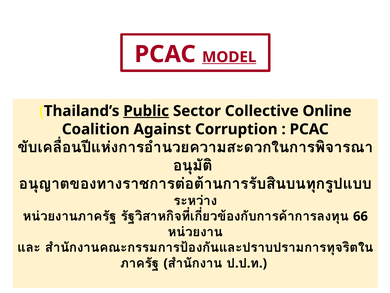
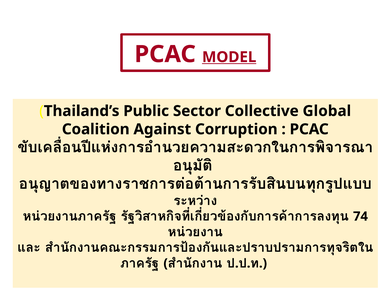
Public underline: present -> none
Online: Online -> Global
66: 66 -> 74
